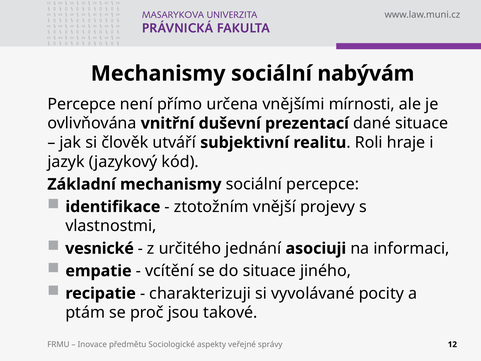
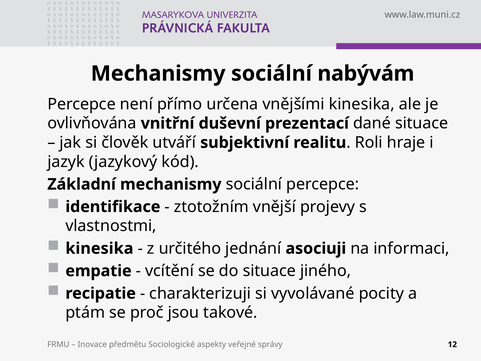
vnějšími mírnosti: mírnosti -> kinesika
vesnické at (100, 248): vesnické -> kinesika
